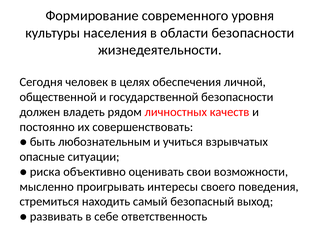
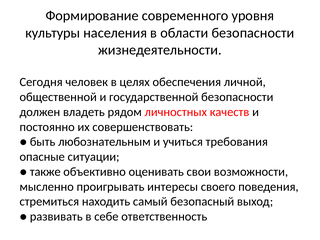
взрывчатых: взрывчатых -> требования
риска: риска -> также
